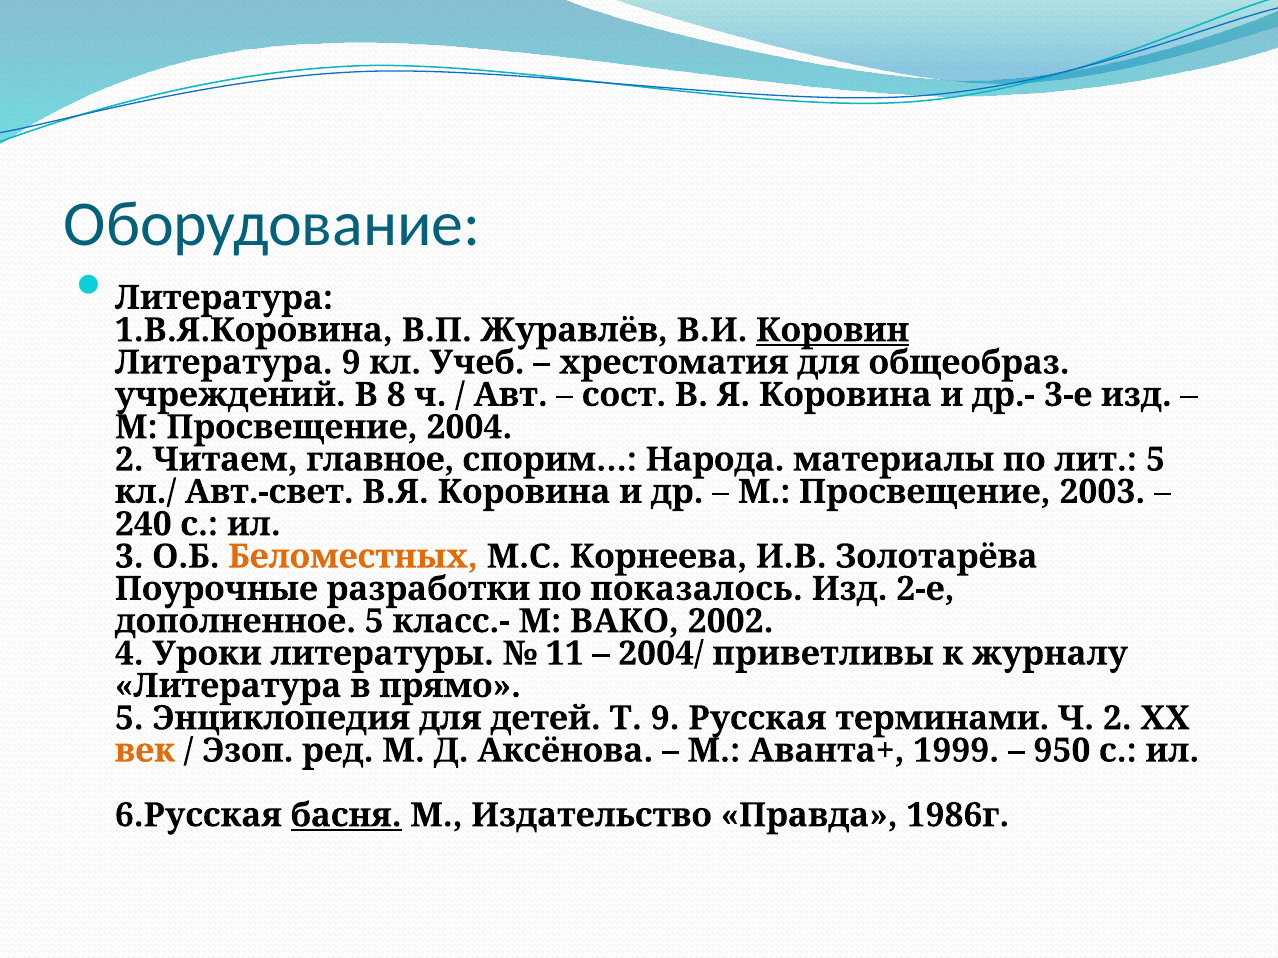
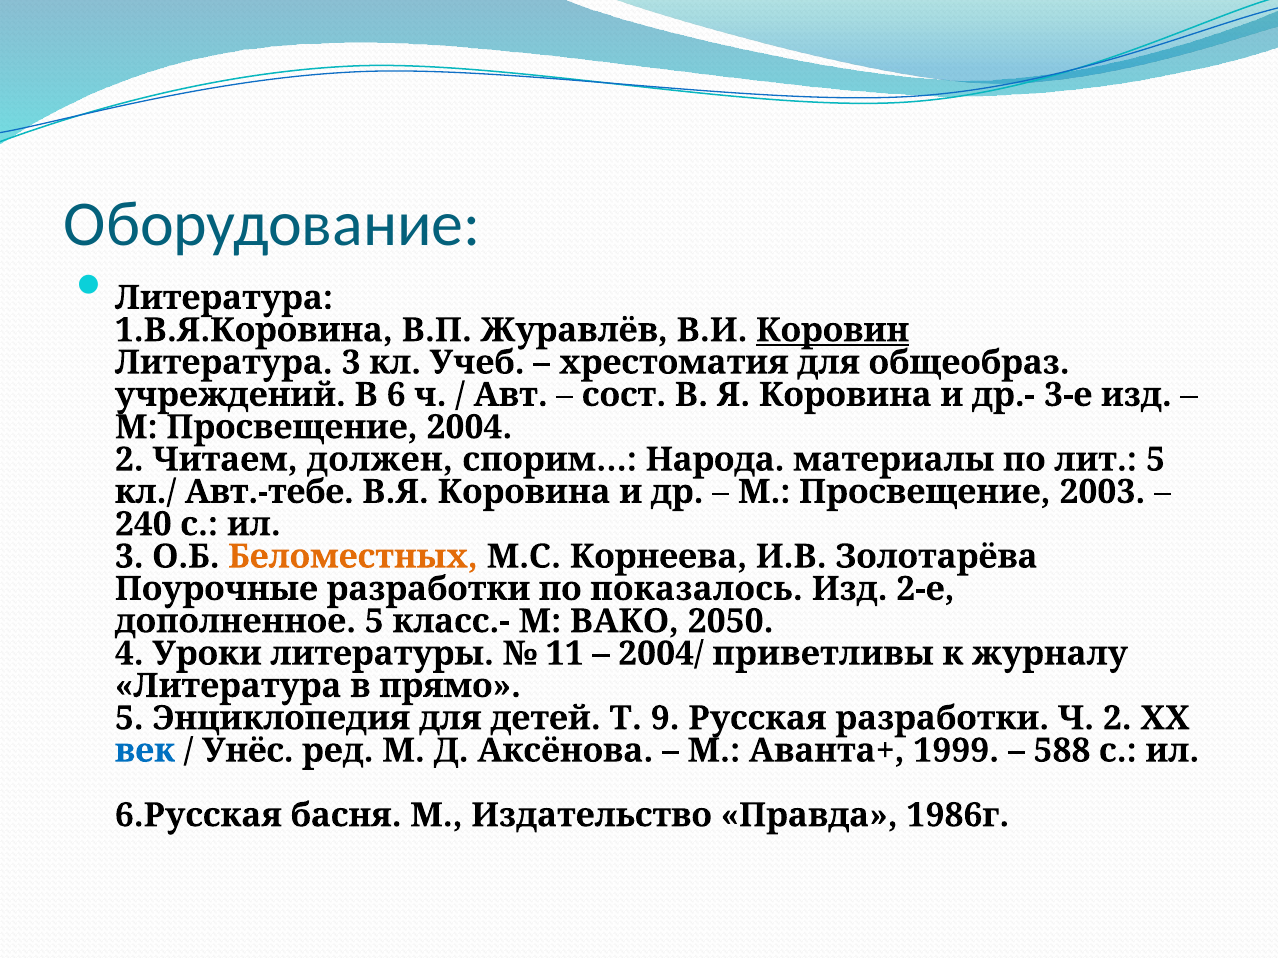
Литература 9: 9 -> 3
8: 8 -> 6
главное: главное -> должен
Авт.-свет: Авт.-свет -> Авт.-тебе
2002: 2002 -> 2050
Русская терминами: терминами -> разработки
век colour: orange -> blue
Эзоп: Эзоп -> Унёс
950: 950 -> 588
басня underline: present -> none
